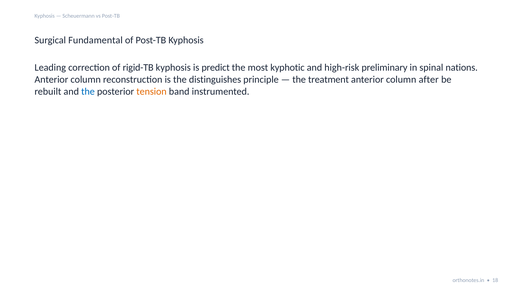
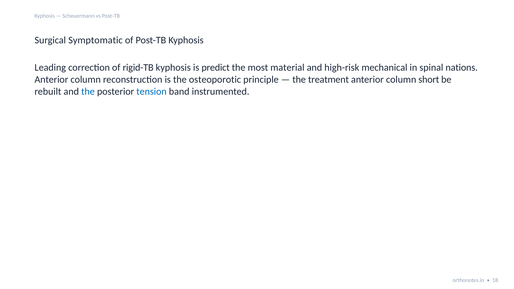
Fundamental: Fundamental -> Symptomatic
kyphotic: kyphotic -> material
preliminary: preliminary -> mechanical
distinguishes: distinguishes -> osteoporotic
after: after -> short
tension colour: orange -> blue
